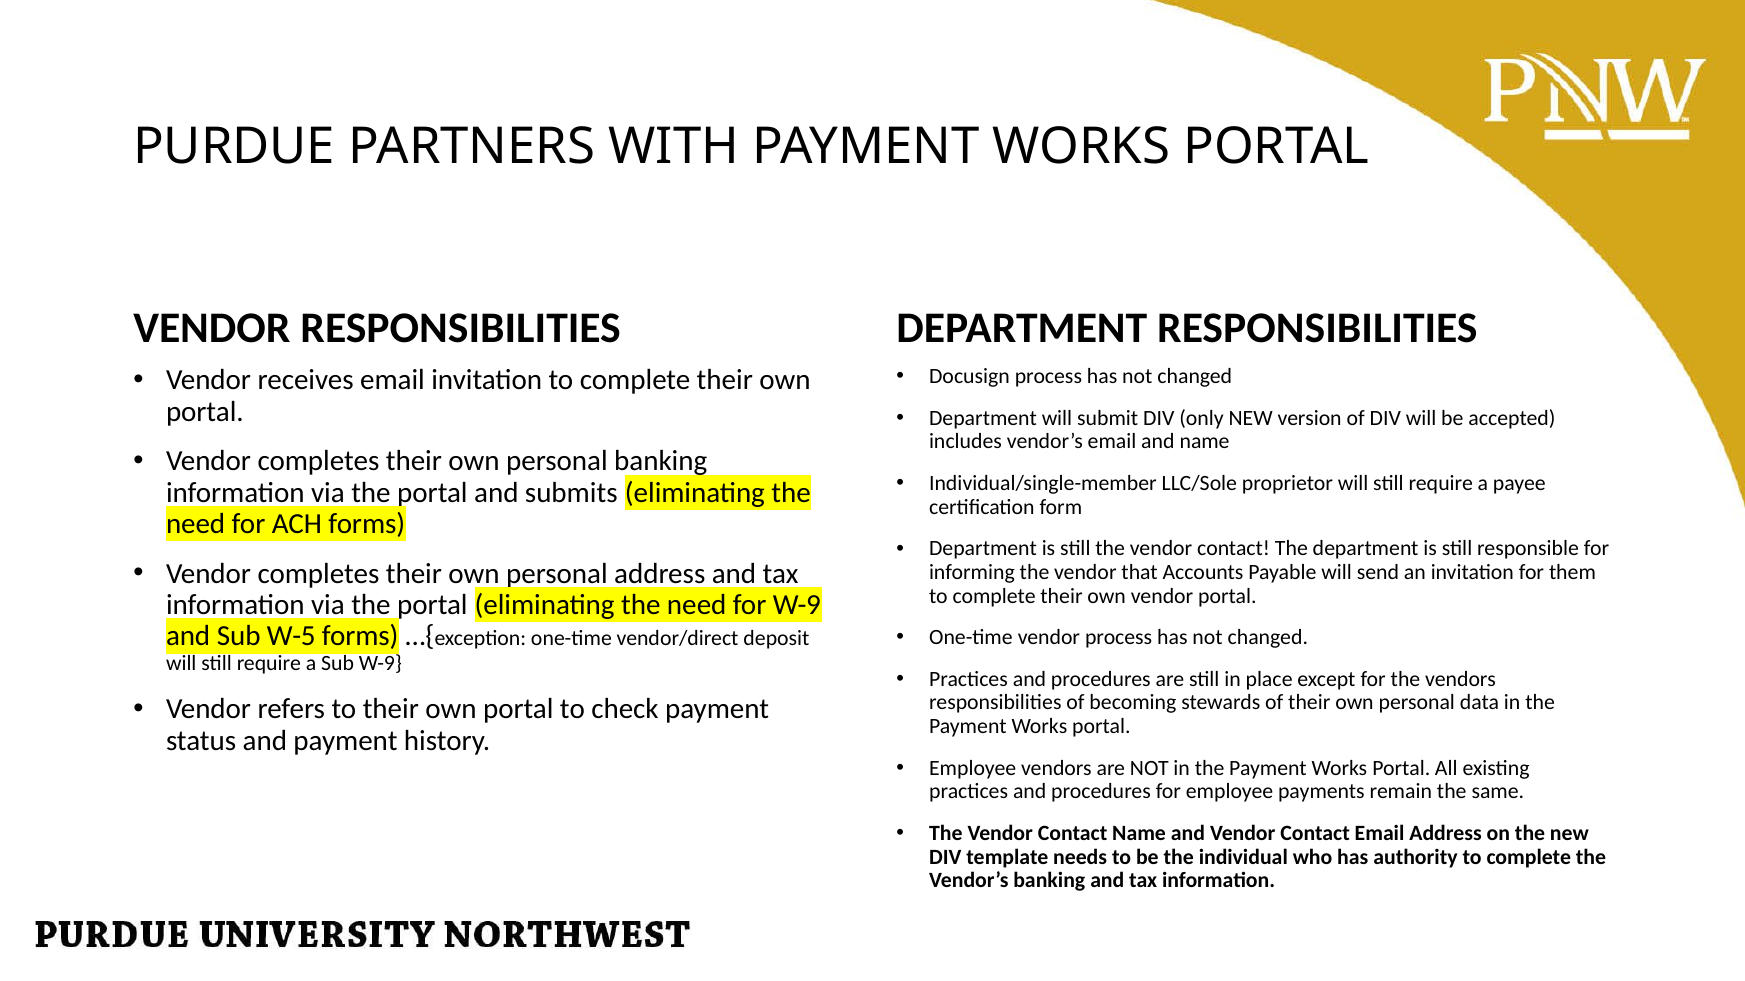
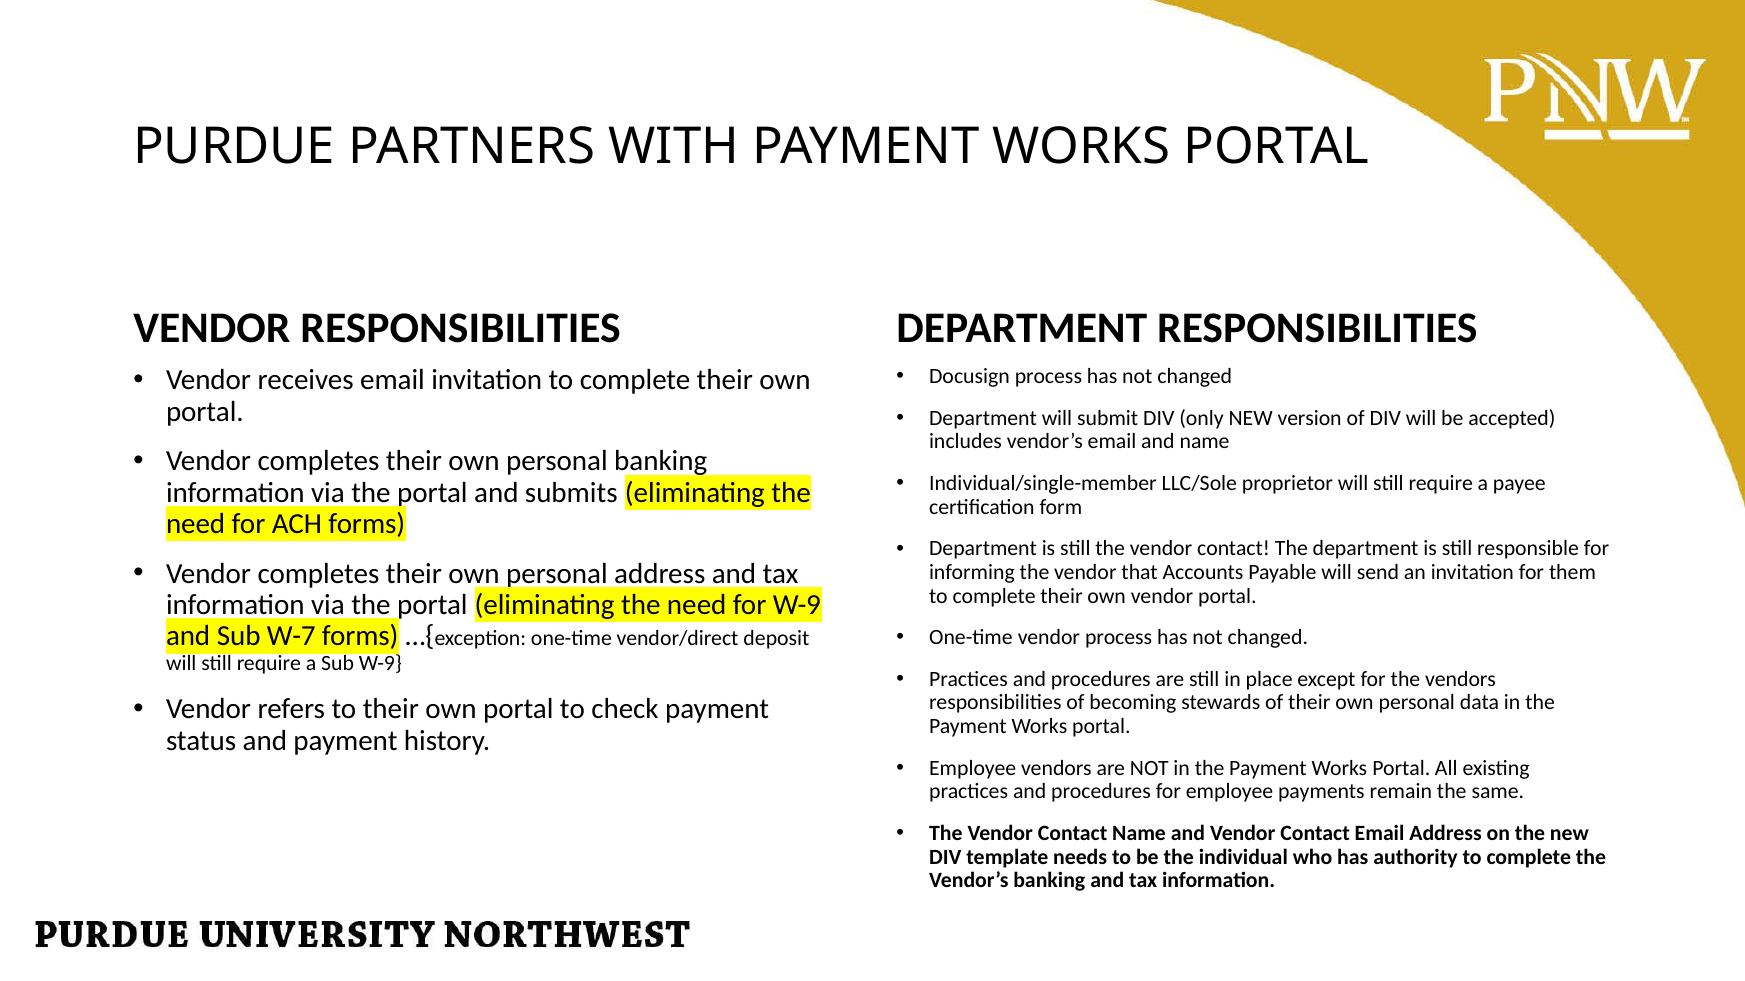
W-5: W-5 -> W-7
